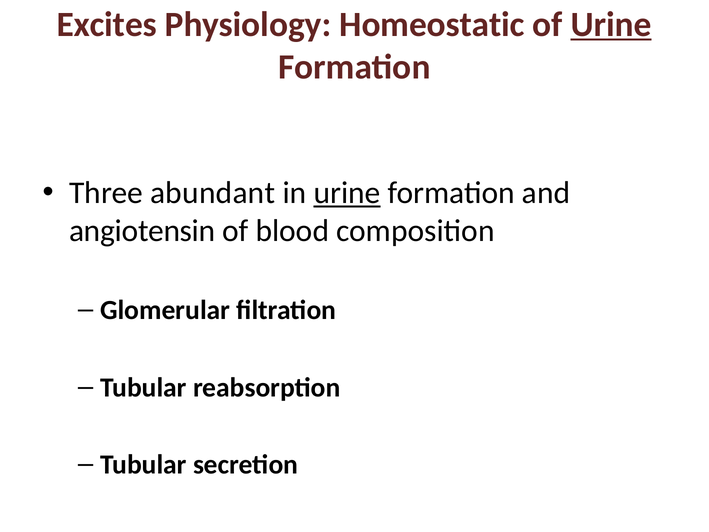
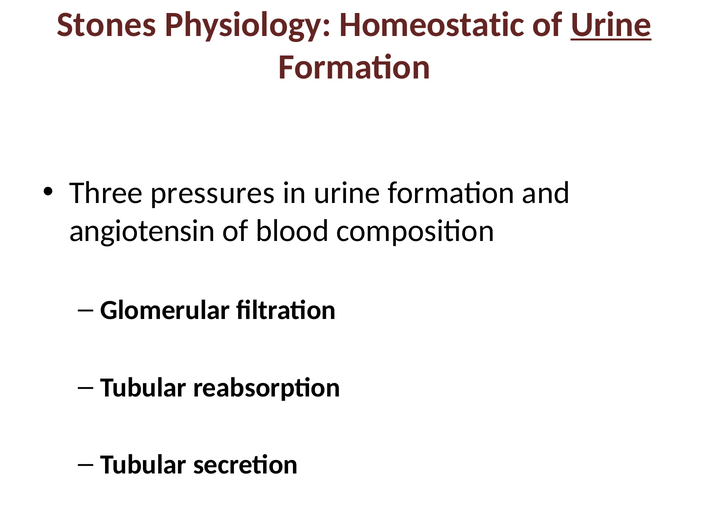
Excites: Excites -> Stones
abundant: abundant -> pressures
urine at (347, 193) underline: present -> none
